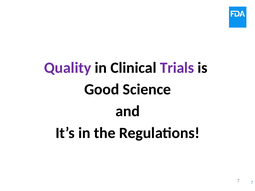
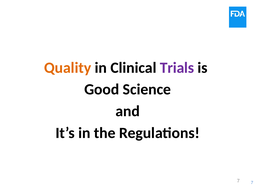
Quality colour: purple -> orange
